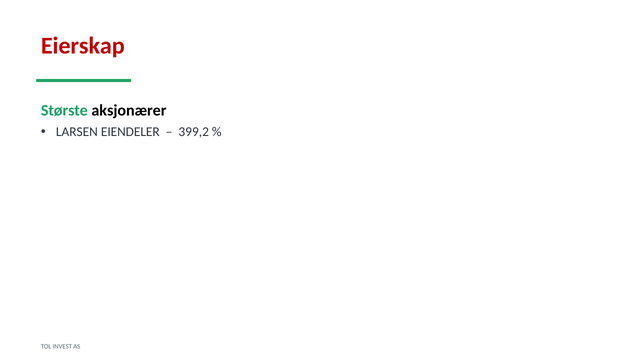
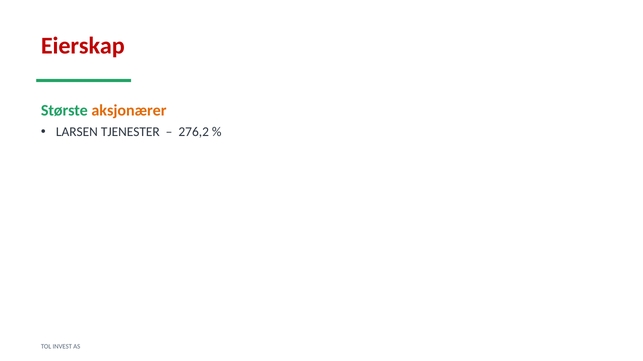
aksjonærer colour: black -> orange
EIENDELER: EIENDELER -> TJENESTER
399,2: 399,2 -> 276,2
